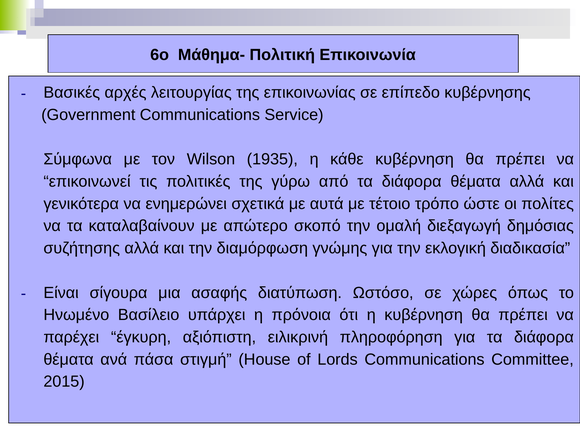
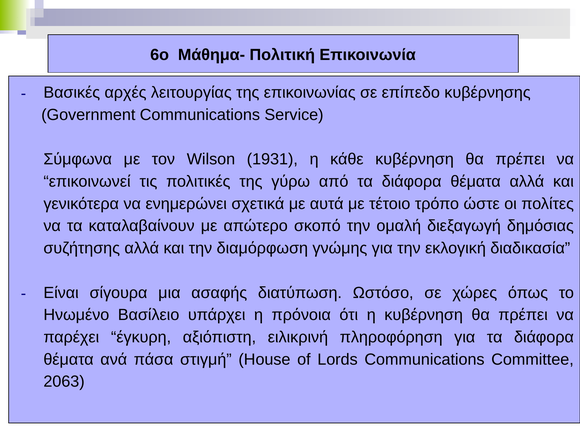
1935: 1935 -> 1931
2015: 2015 -> 2063
